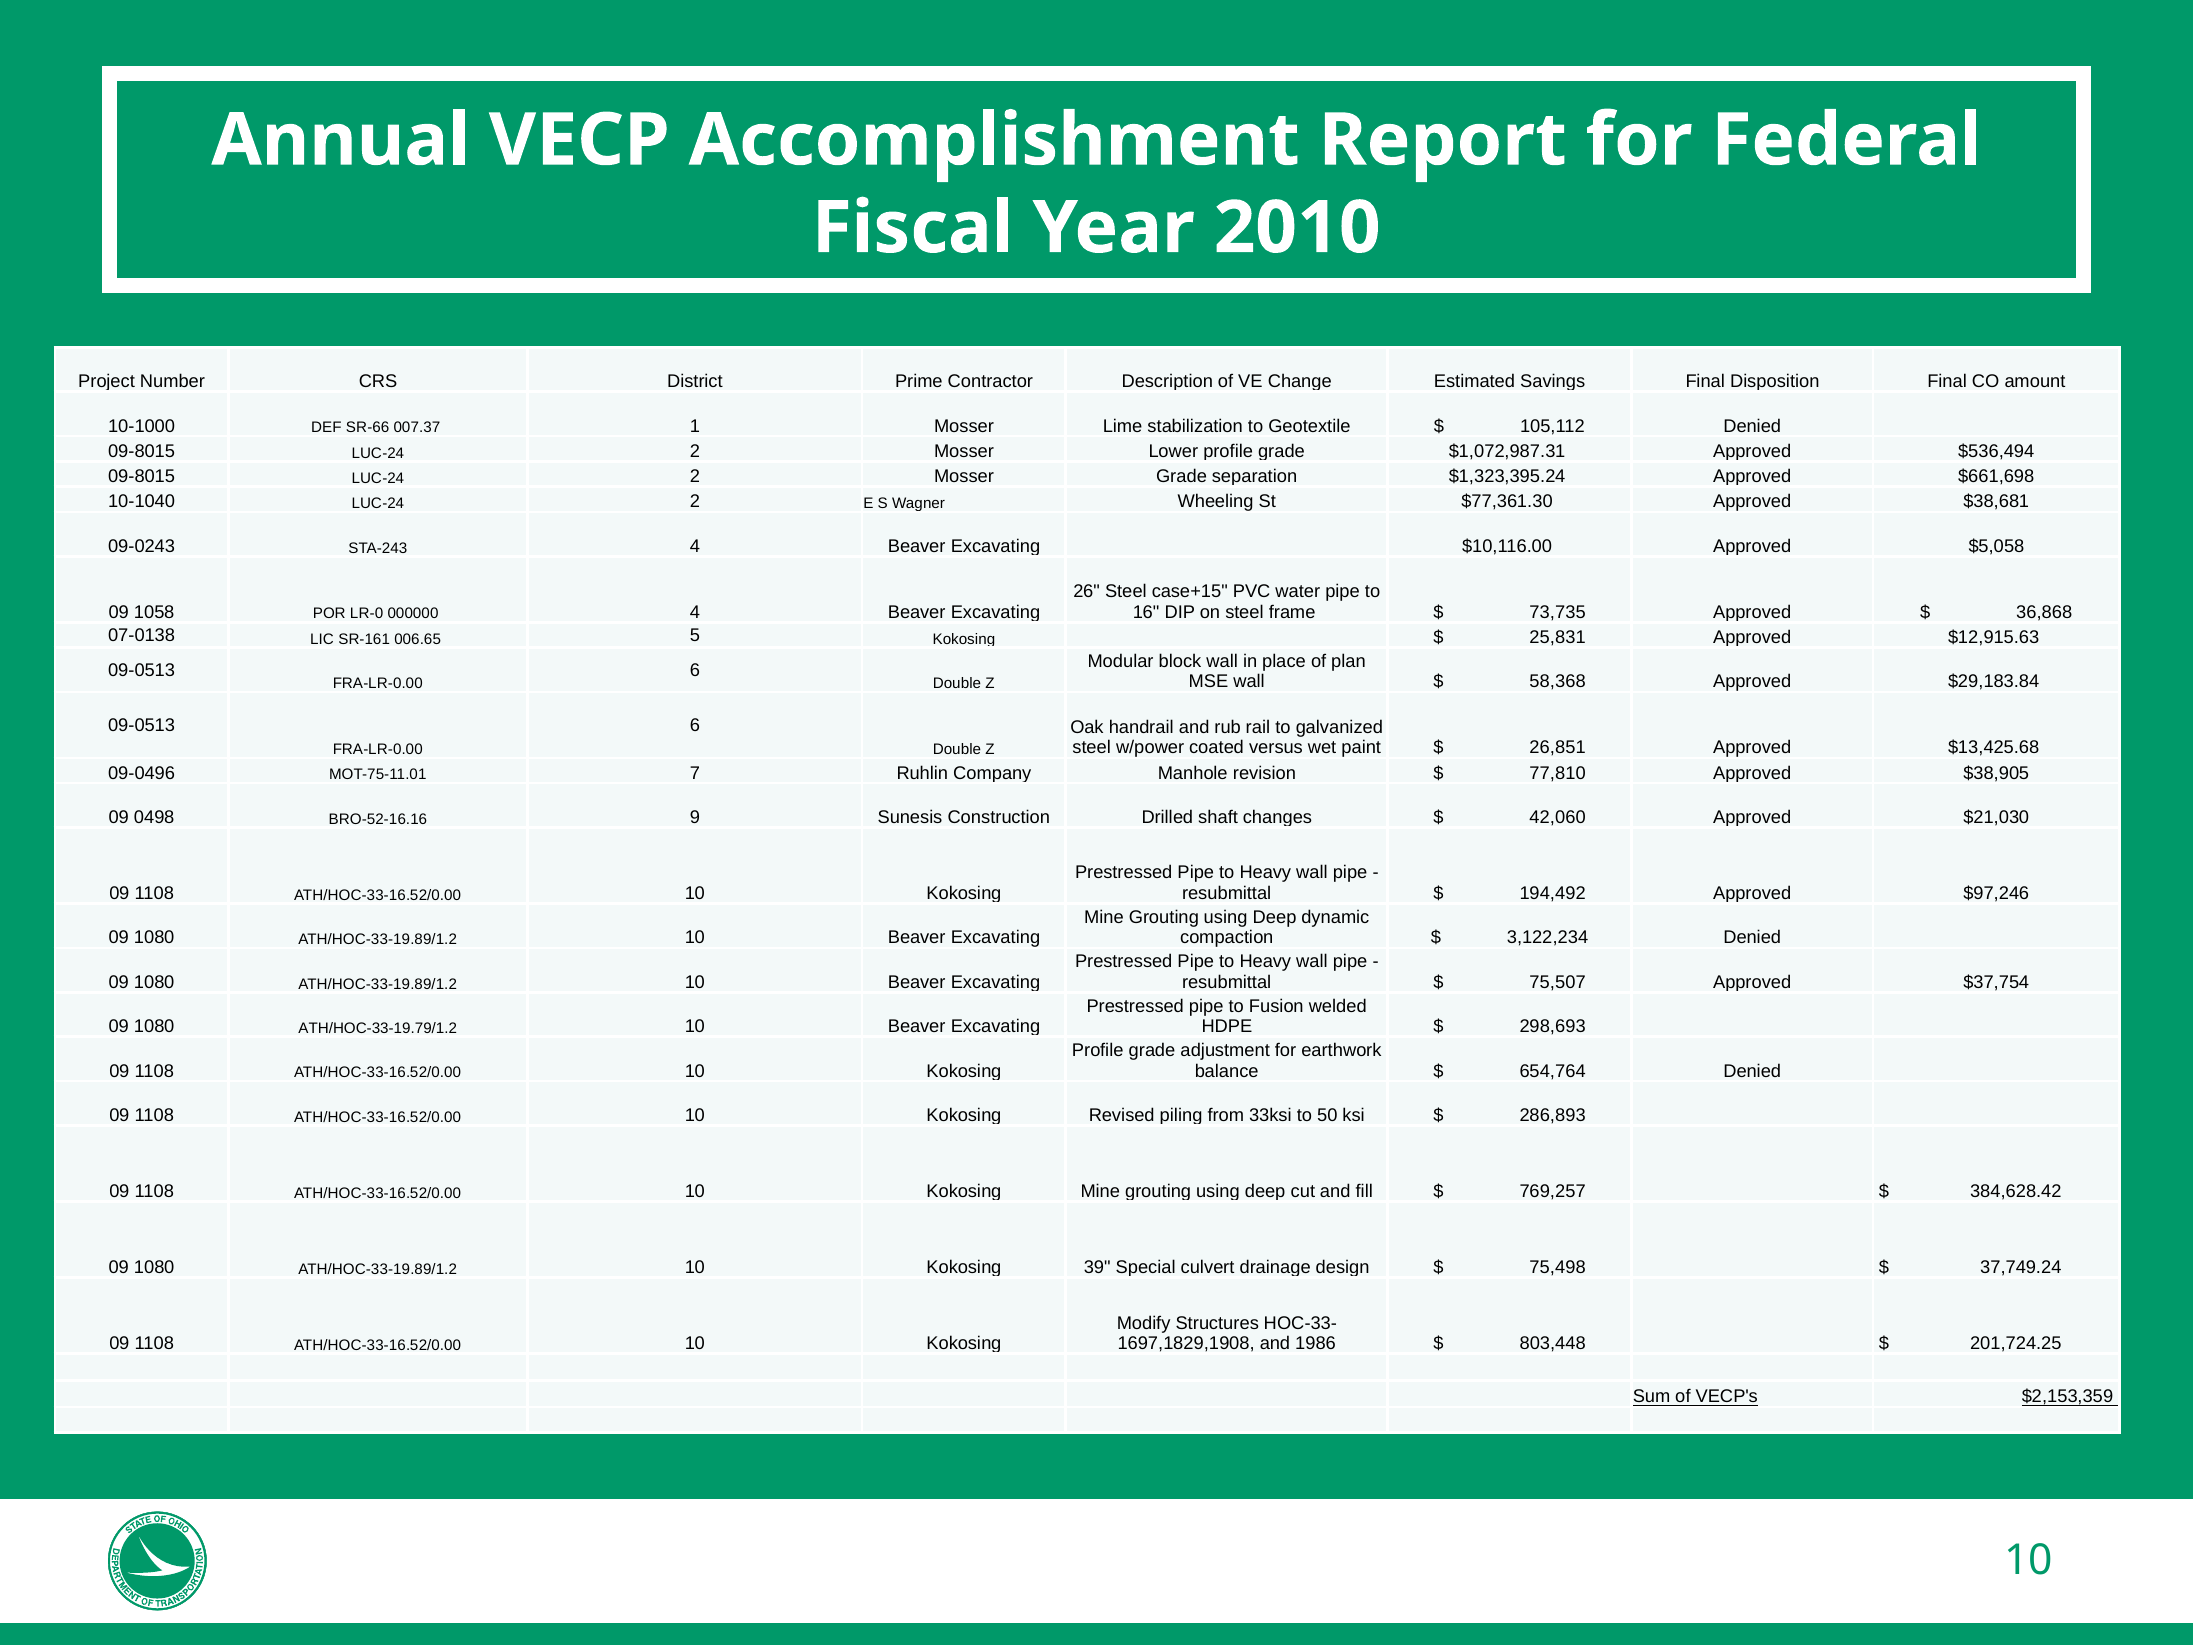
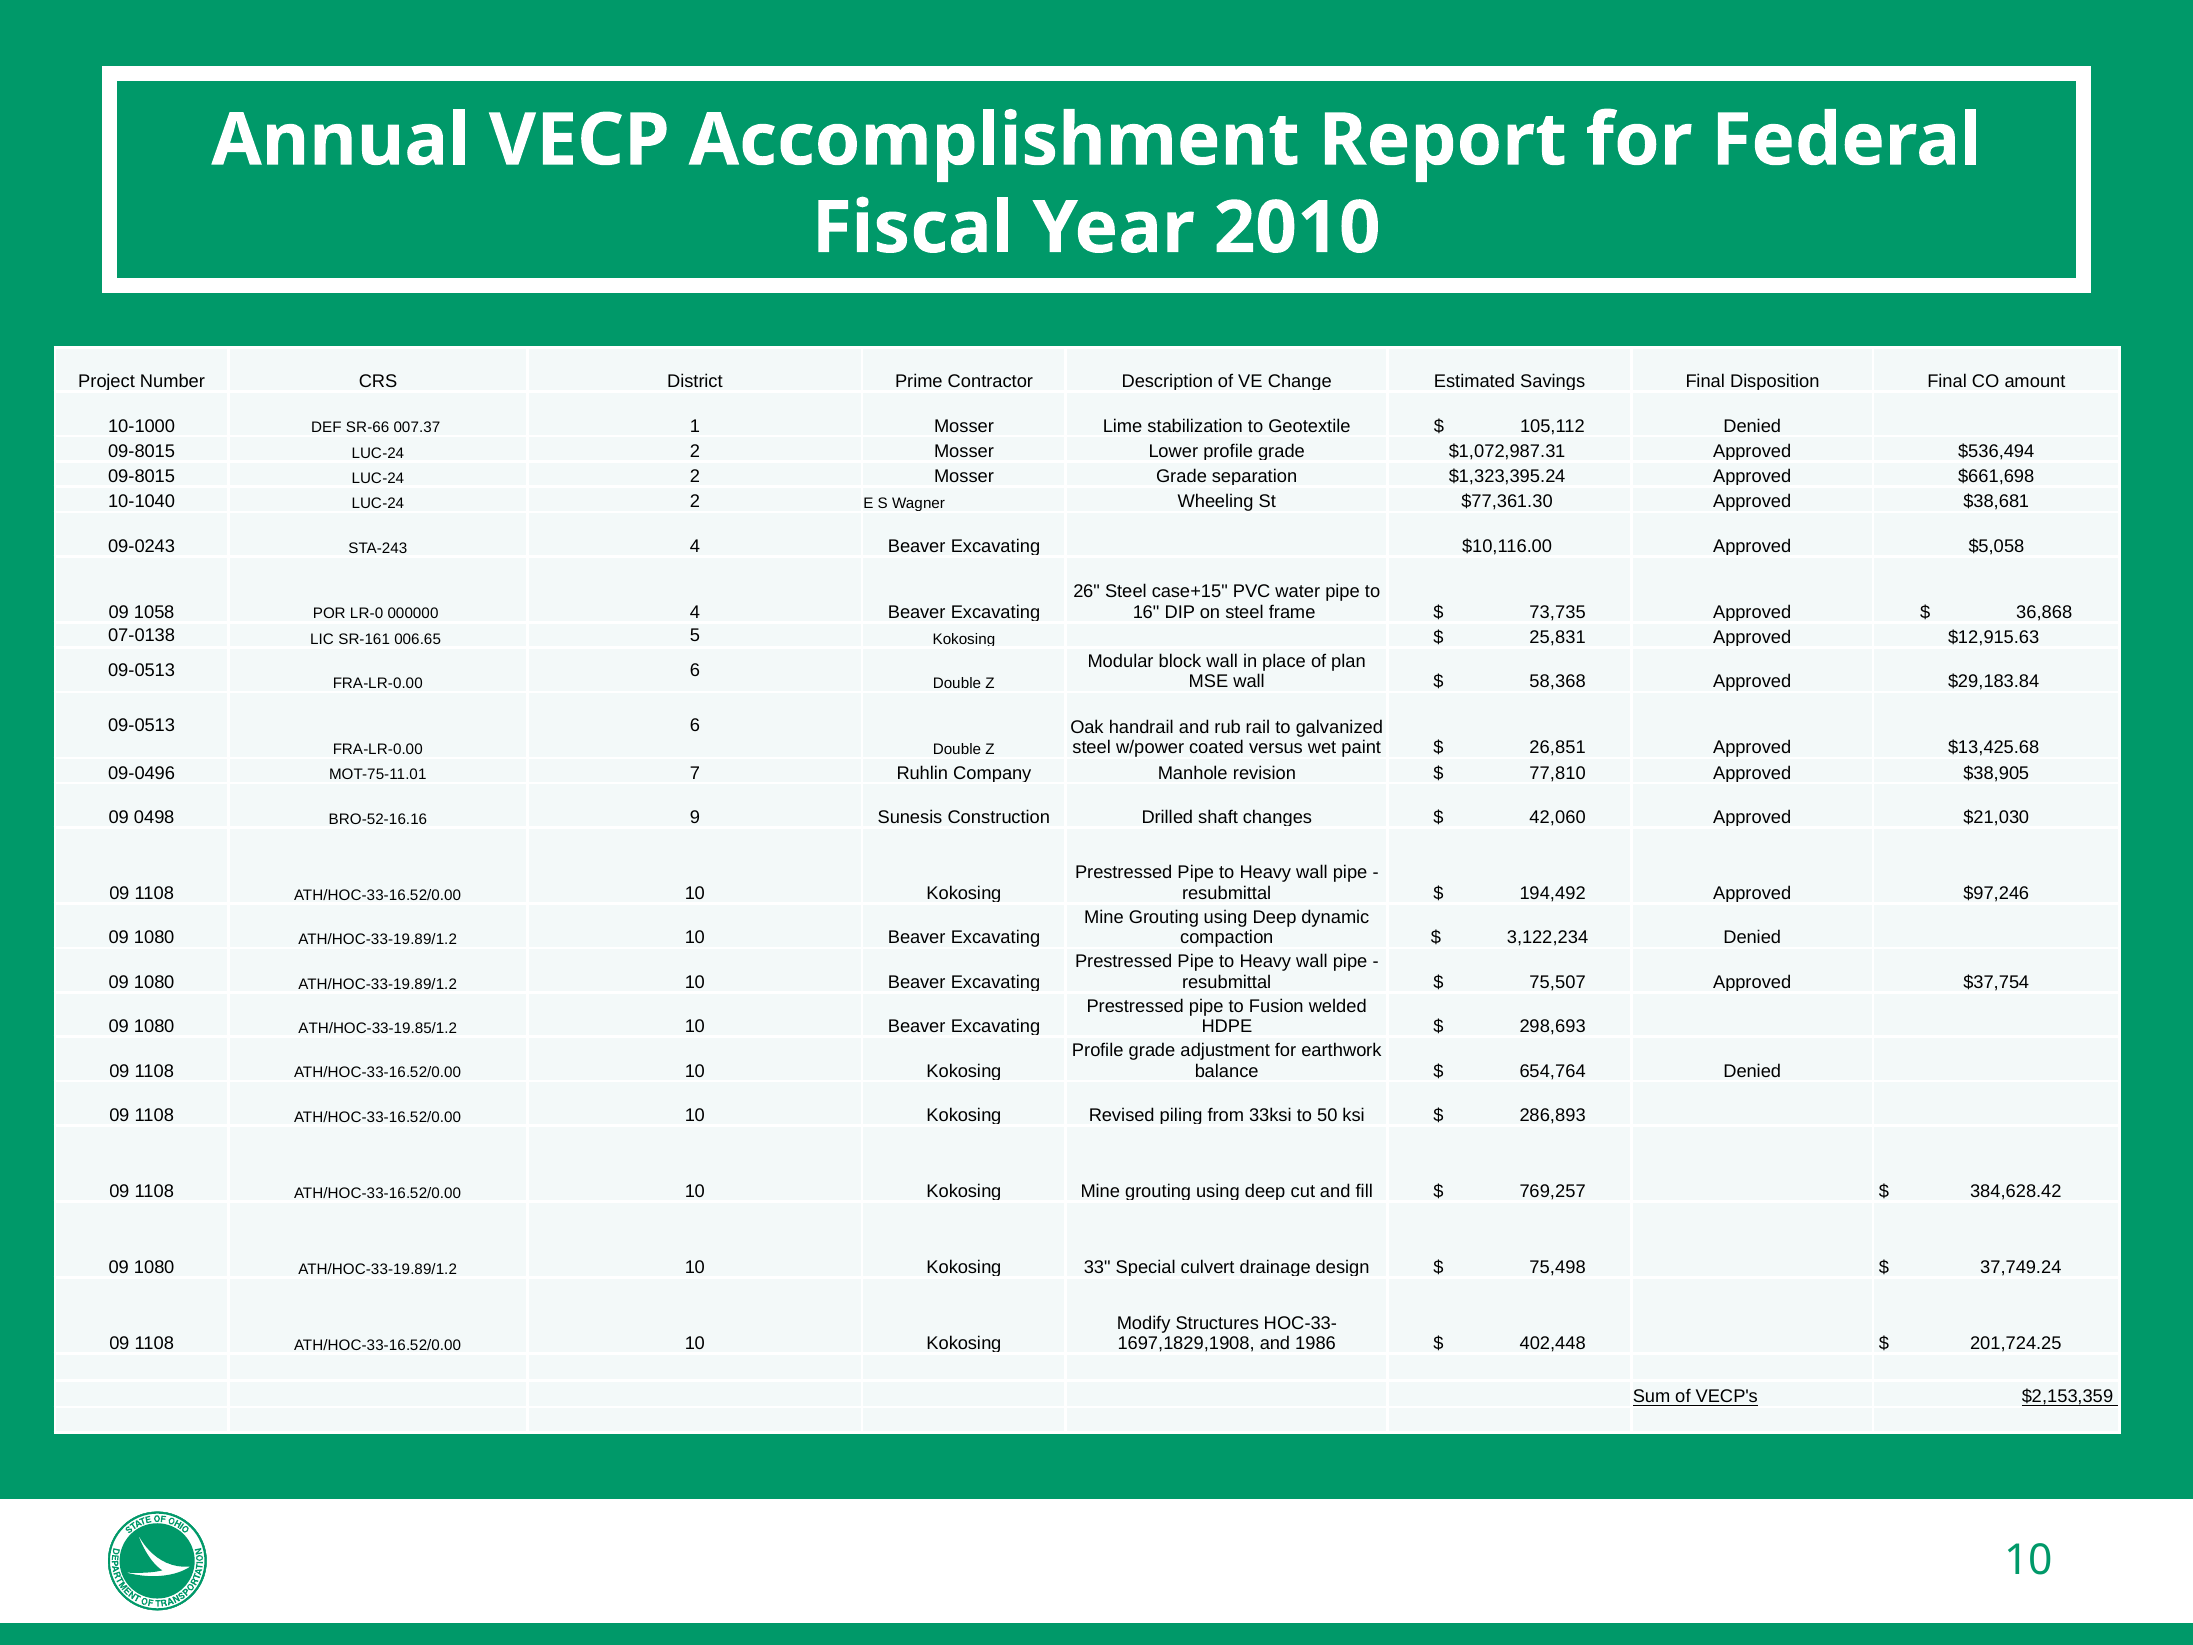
ATH/HOC-33-19.79/1.2: ATH/HOC-33-19.79/1.2 -> ATH/HOC-33-19.85/1.2
39: 39 -> 33
803,448: 803,448 -> 402,448
